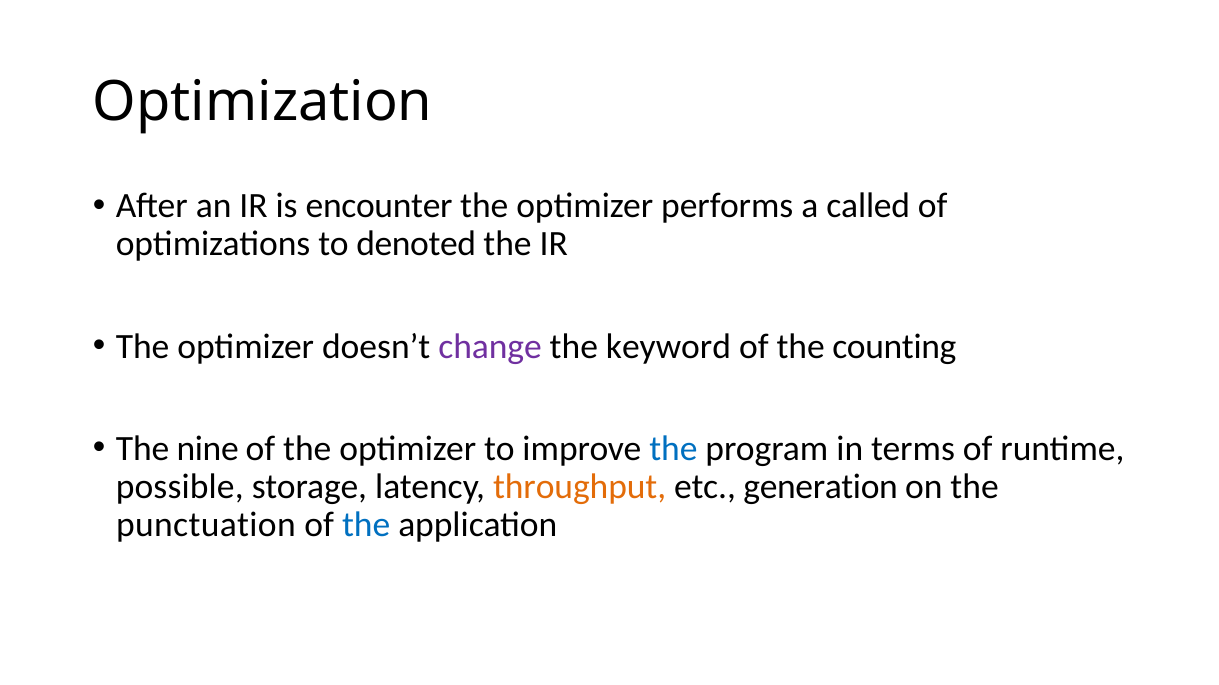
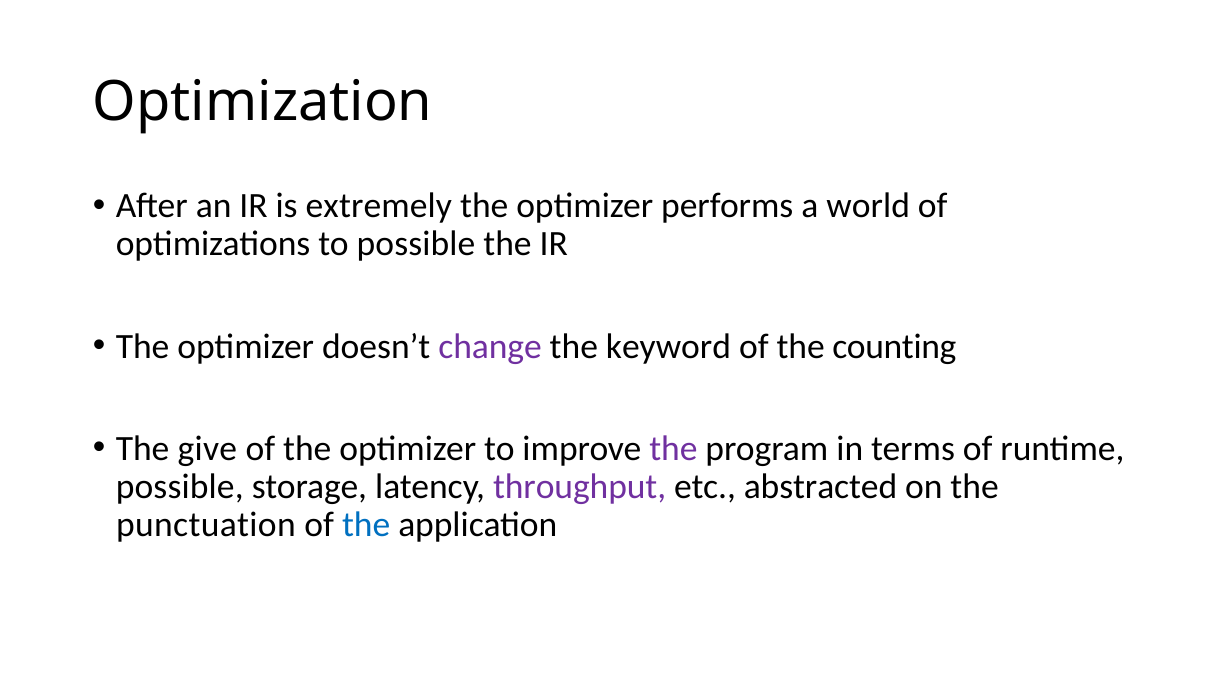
encounter: encounter -> extremely
called: called -> world
to denoted: denoted -> possible
nine: nine -> give
the at (673, 449) colour: blue -> purple
throughput colour: orange -> purple
generation: generation -> abstracted
